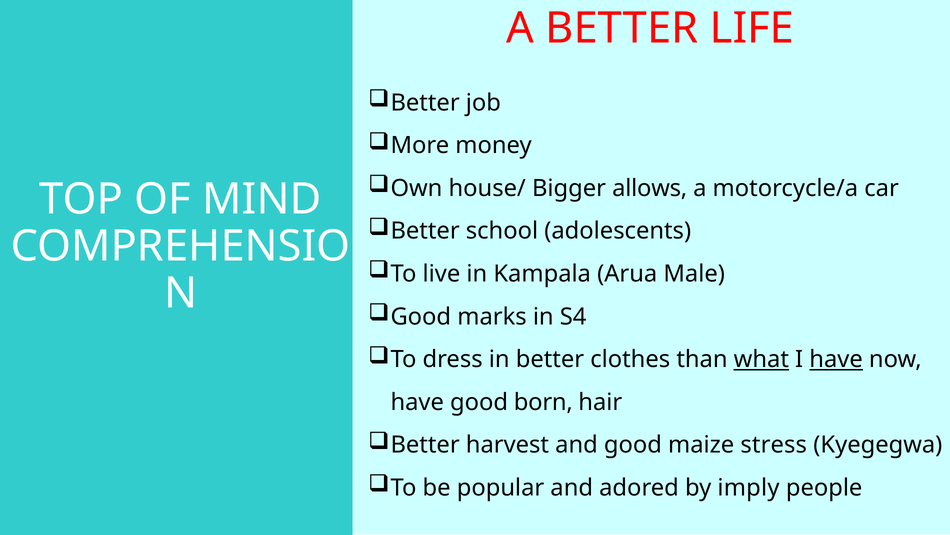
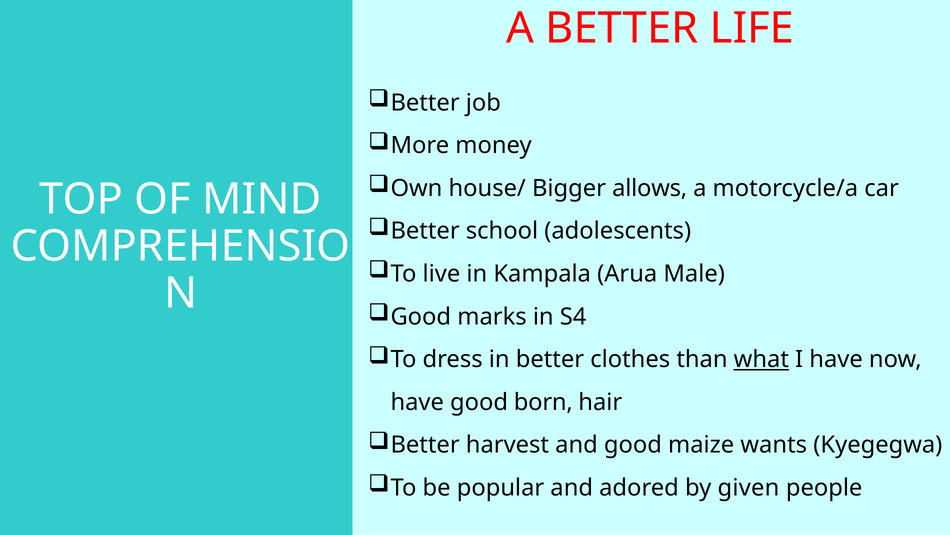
have at (836, 359) underline: present -> none
stress: stress -> wants
imply: imply -> given
